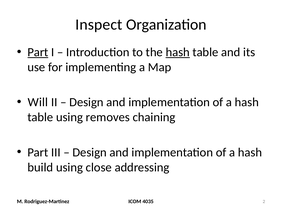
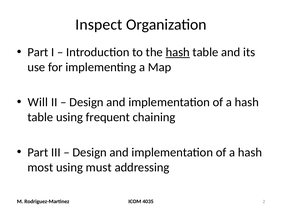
Part at (38, 52) underline: present -> none
removes: removes -> frequent
build: build -> most
close: close -> must
